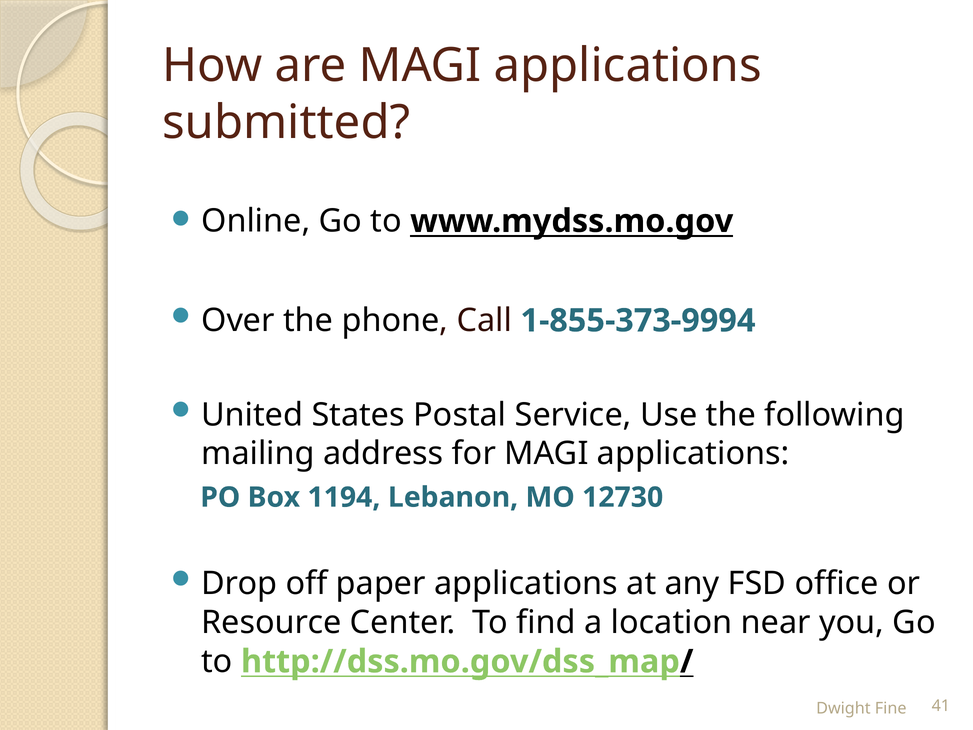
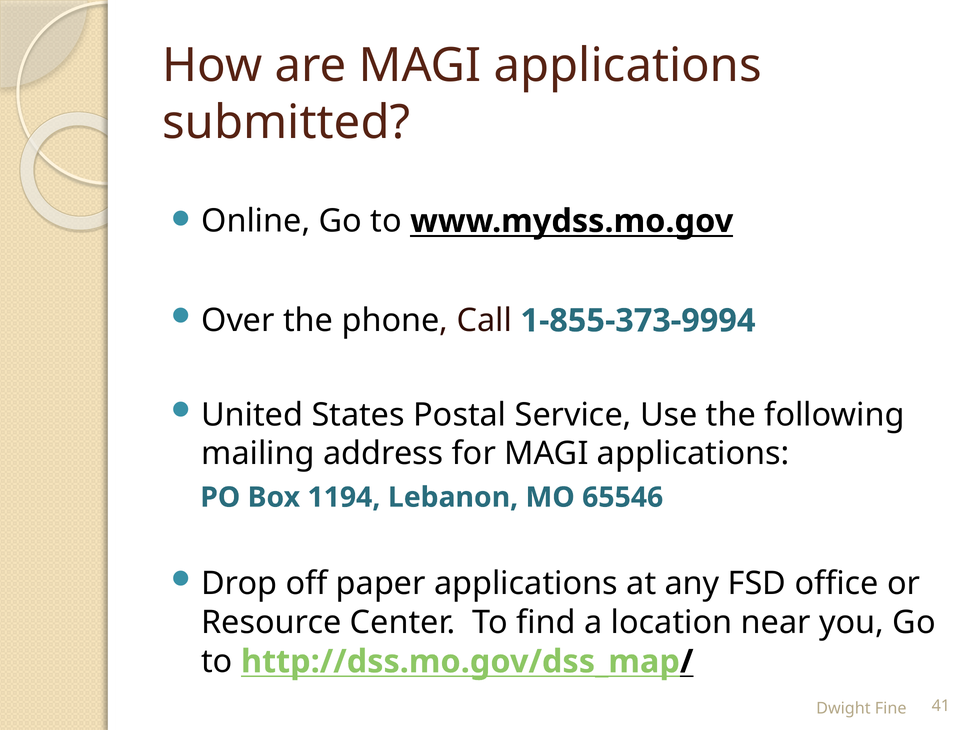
12730: 12730 -> 65546
